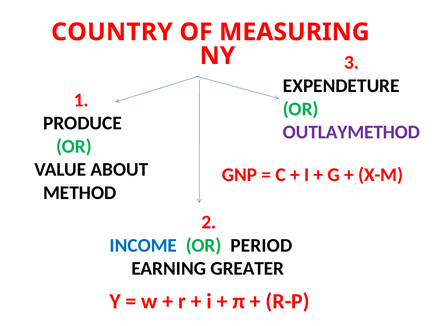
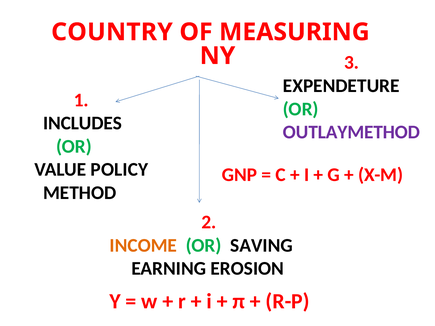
PRODUCE: PRODUCE -> INCLUDES
ABOUT: ABOUT -> POLICY
INCOME colour: blue -> orange
PERIOD: PERIOD -> SAVING
GREATER: GREATER -> EROSION
